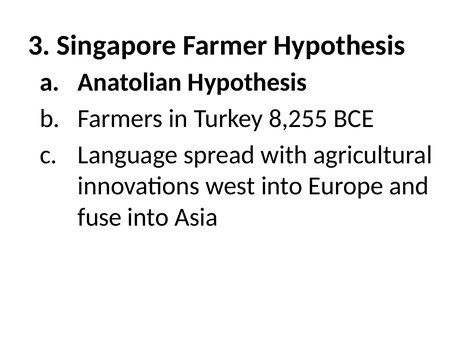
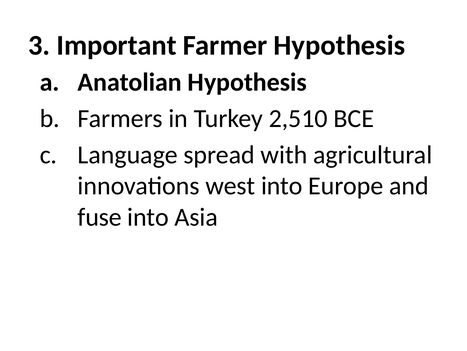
Singapore: Singapore -> Important
8,255: 8,255 -> 2,510
